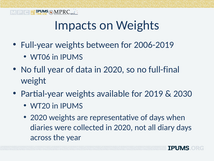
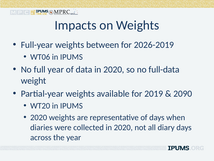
2006-2019: 2006-2019 -> 2026-2019
full-final: full-final -> full-data
2030: 2030 -> 2090
